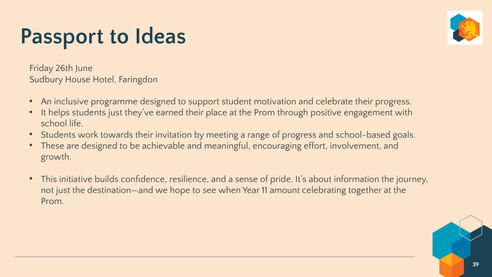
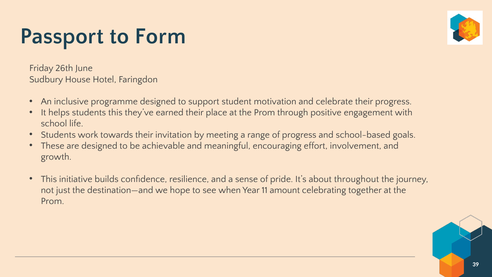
Ideas: Ideas -> Form
students just: just -> this
information: information -> throughout
